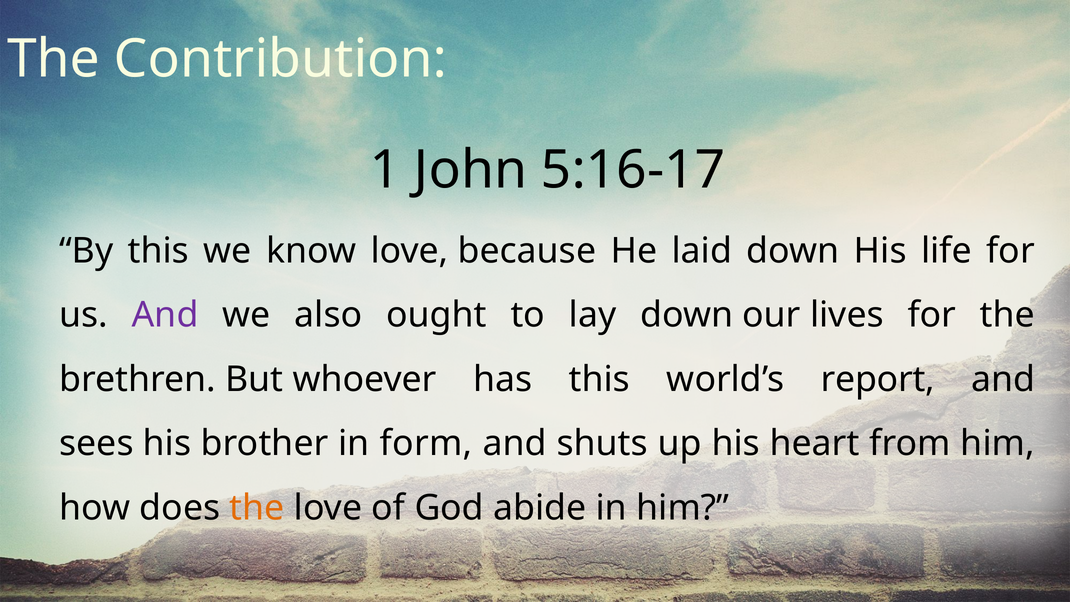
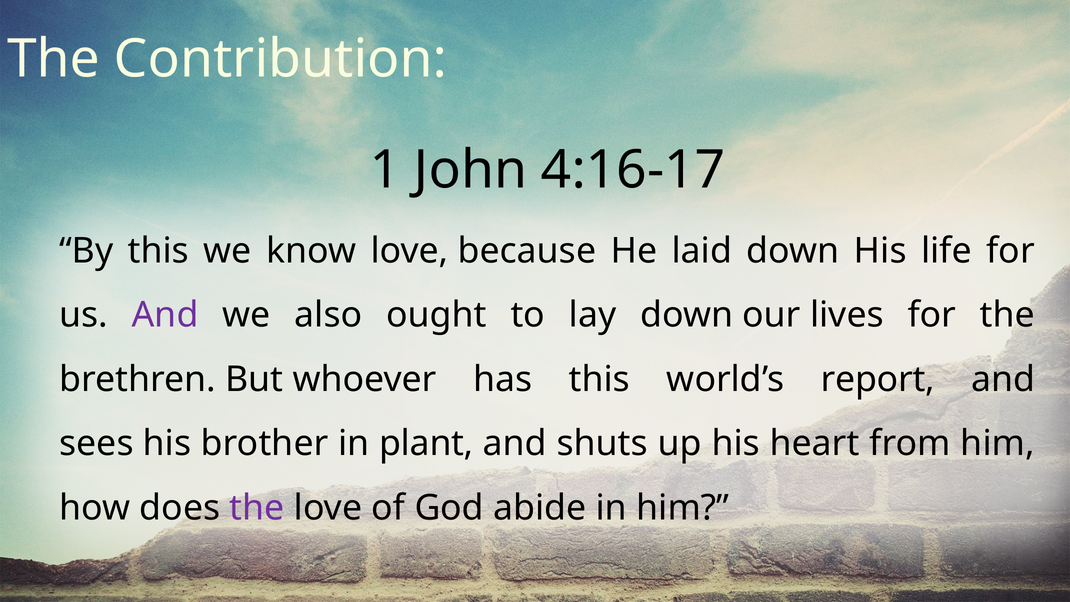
5:16-17: 5:16-17 -> 4:16-17
form: form -> plant
the at (257, 508) colour: orange -> purple
